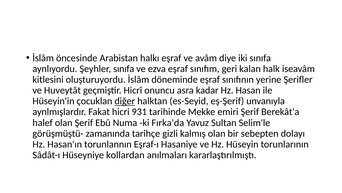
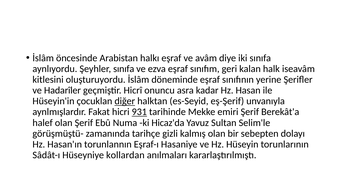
Huveytât: Huveytât -> Hadarîler
931 underline: none -> present
Fırka'da: Fırka'da -> Hicaz'da
